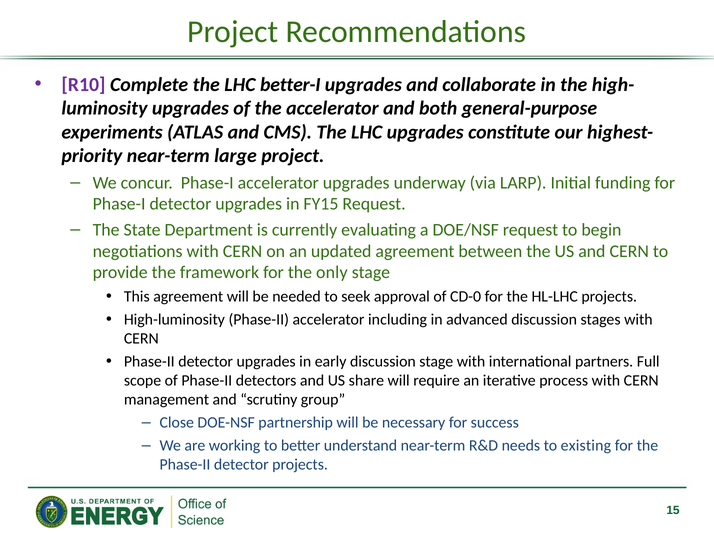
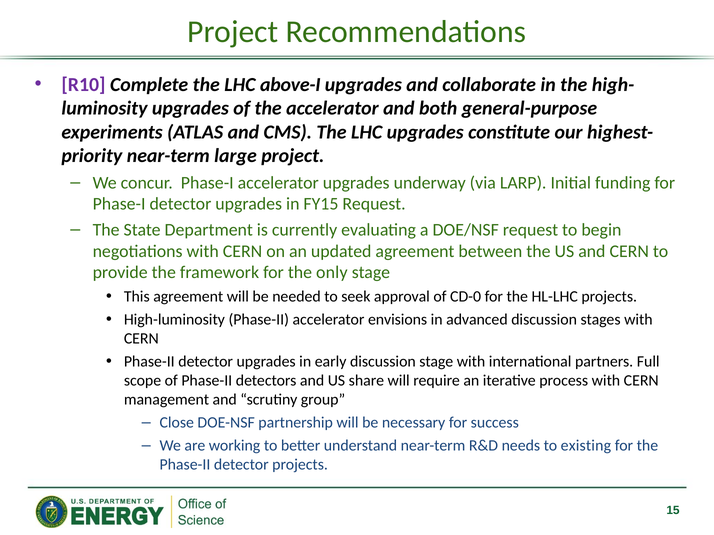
better-I: better-I -> above-I
including: including -> envisions
